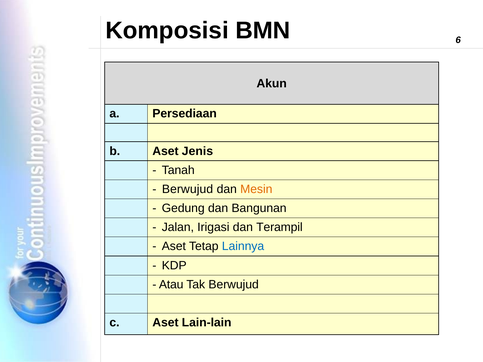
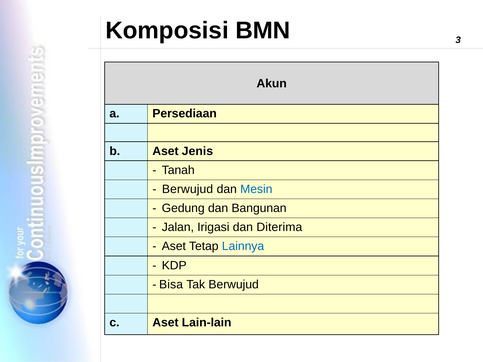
6: 6 -> 3
Mesin colour: orange -> blue
Terampil: Terampil -> Diterima
Atau: Atau -> Bisa
